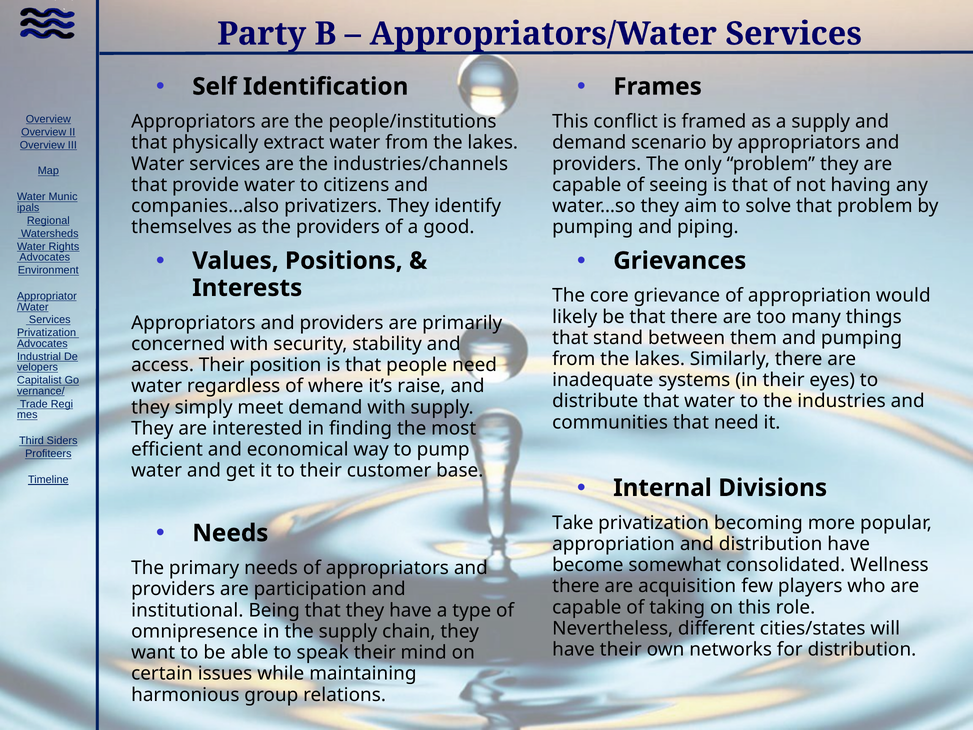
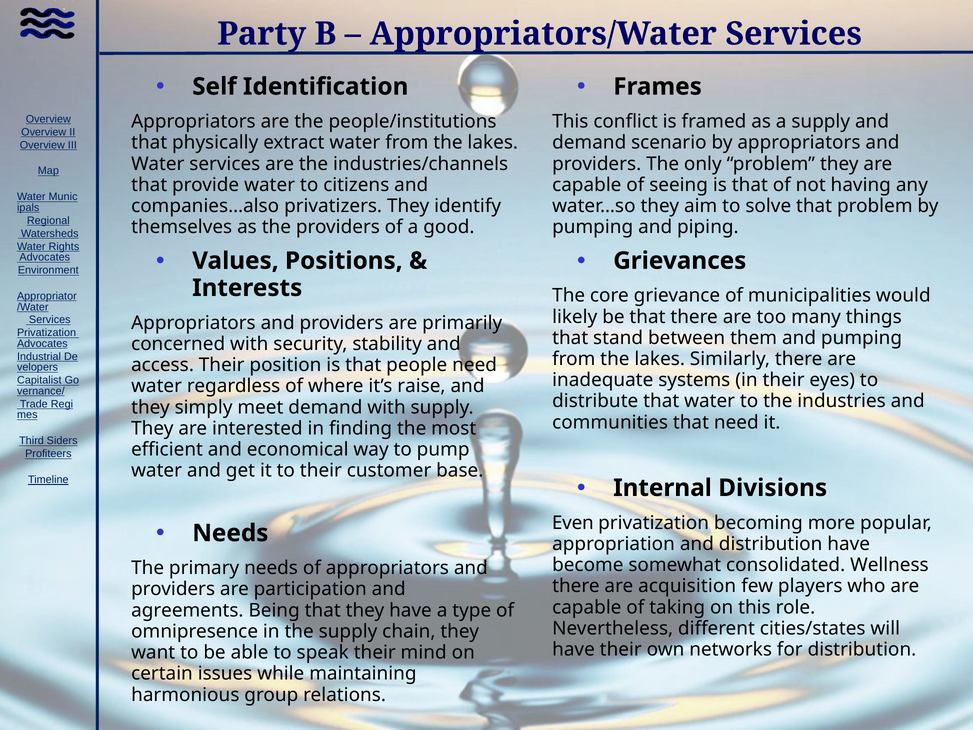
of appropriation: appropriation -> municipalities
Take: Take -> Even
institutional: institutional -> agreements
